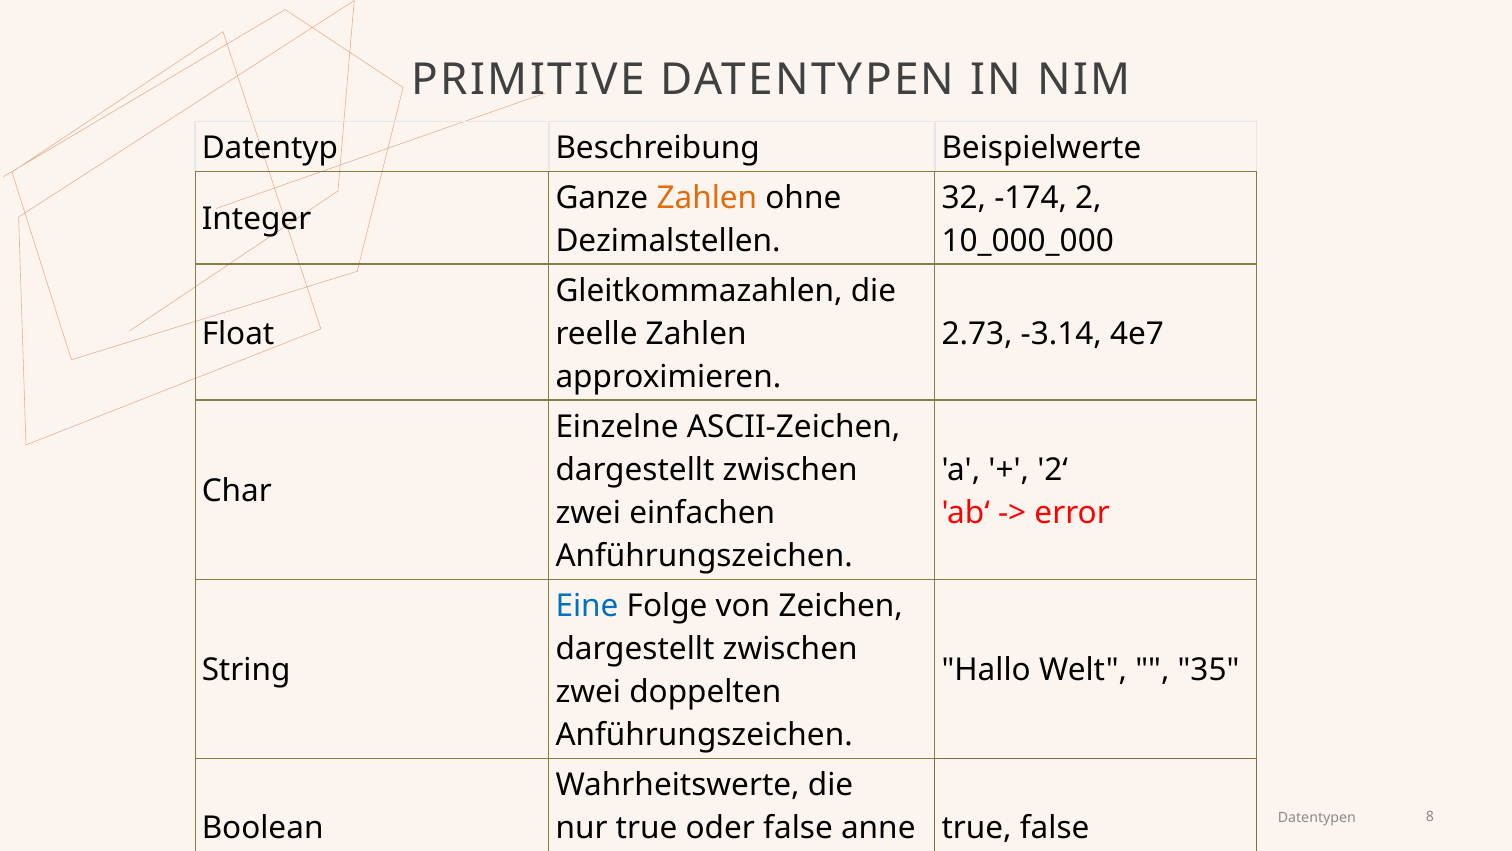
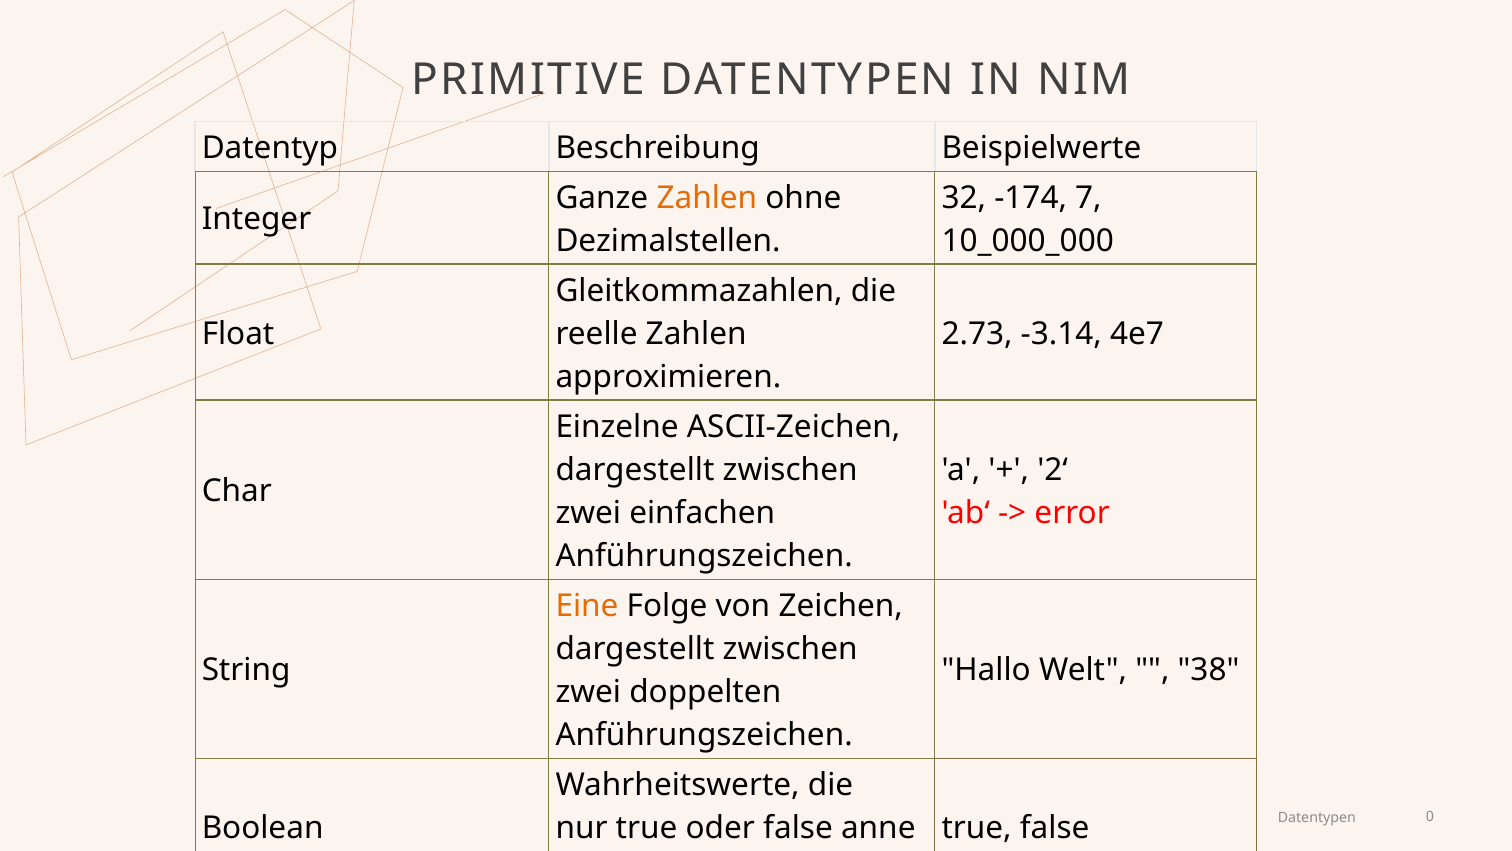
2: 2 -> 7
Eine colour: blue -> orange
35: 35 -> 38
8: 8 -> 0
